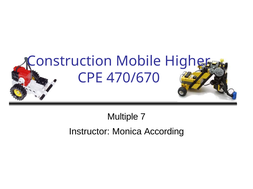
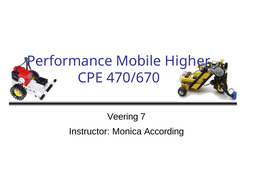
Construction: Construction -> Performance
Multiple: Multiple -> Veering
